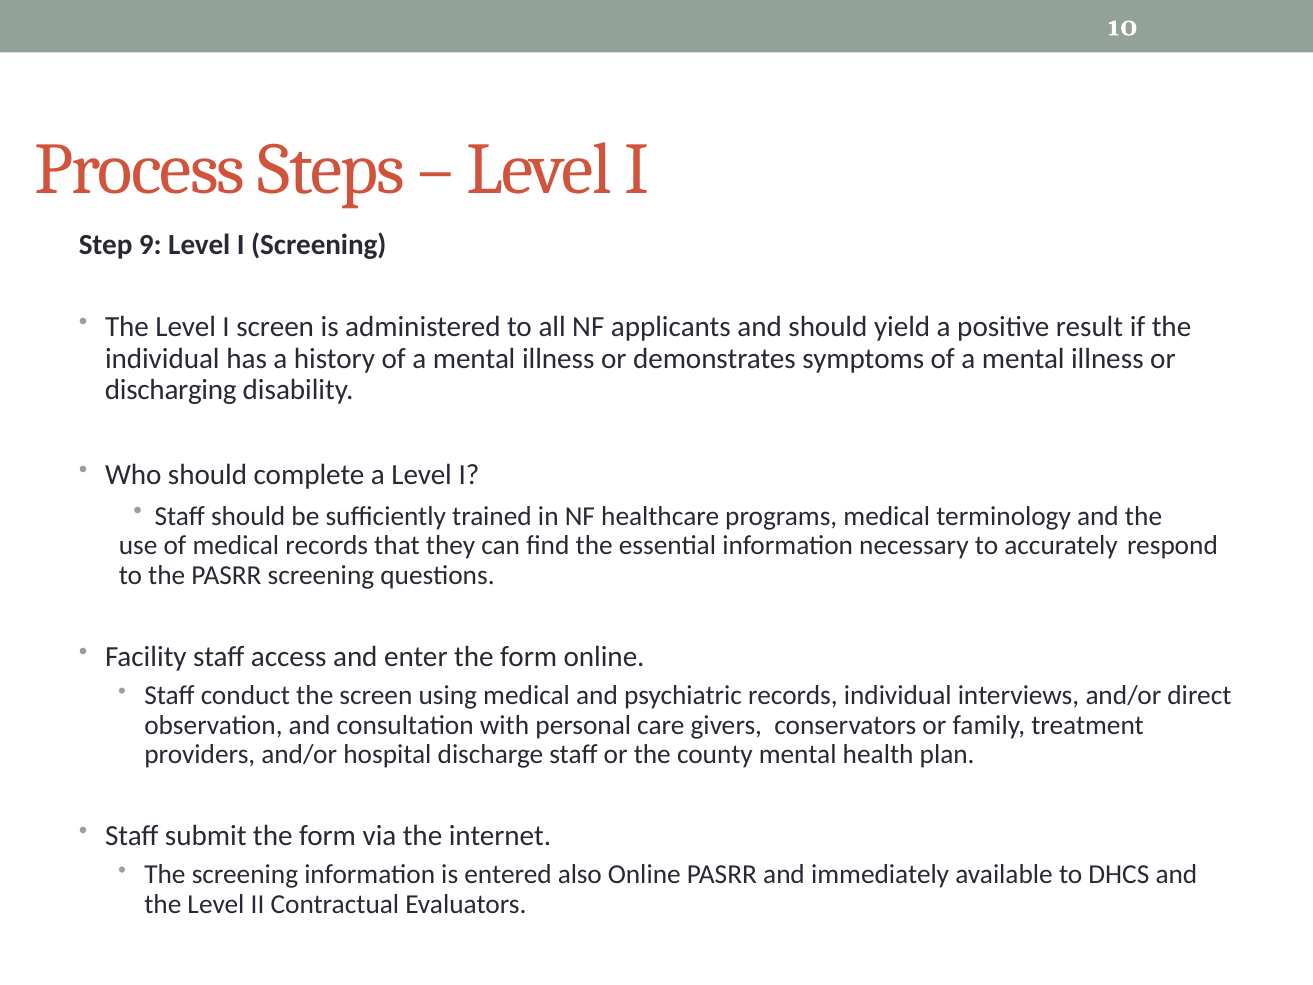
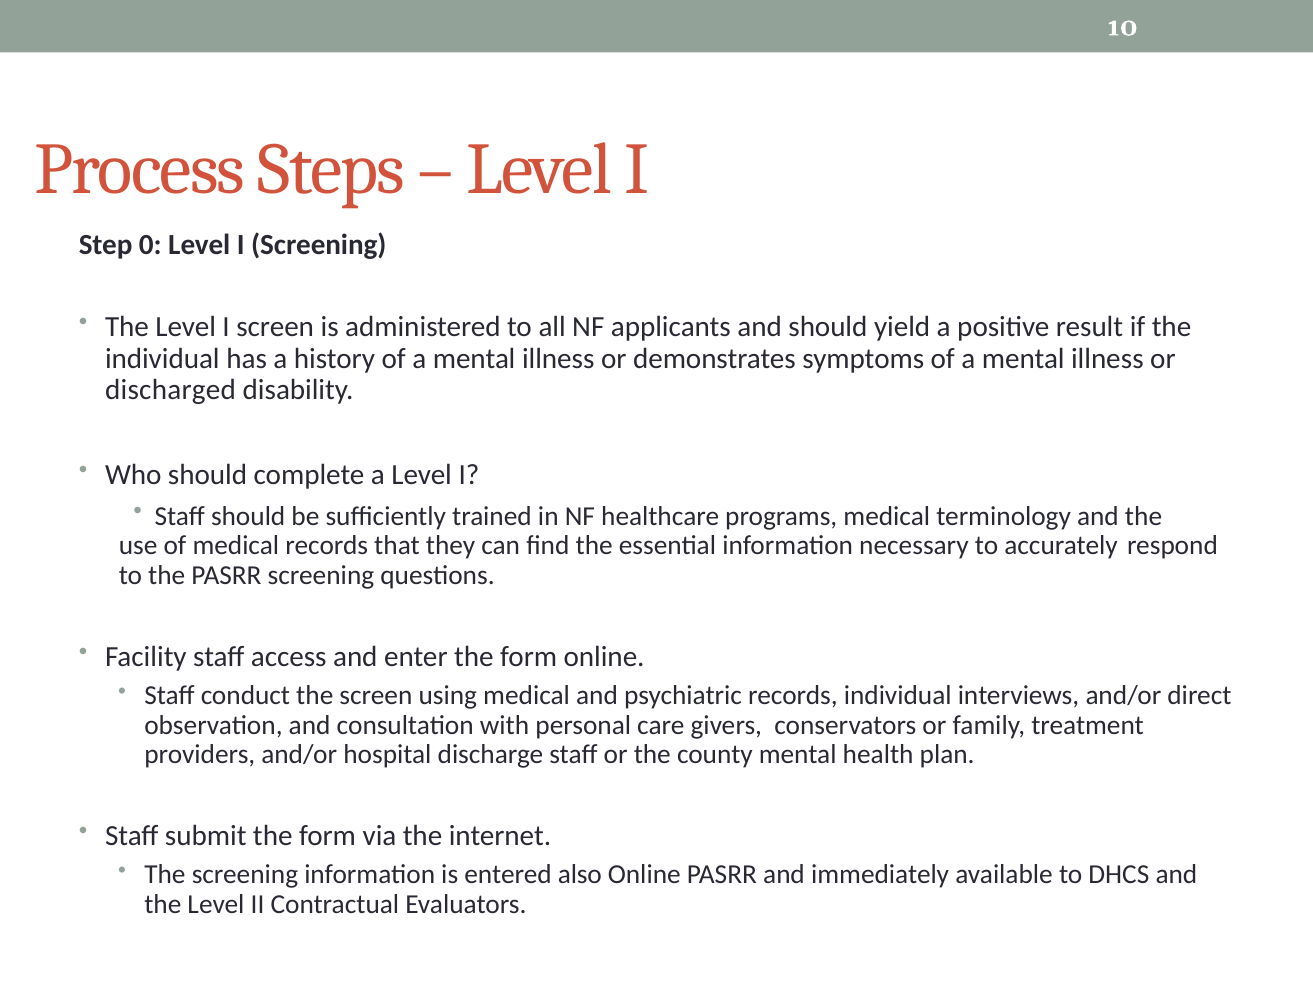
9: 9 -> 0
discharging: discharging -> discharged
